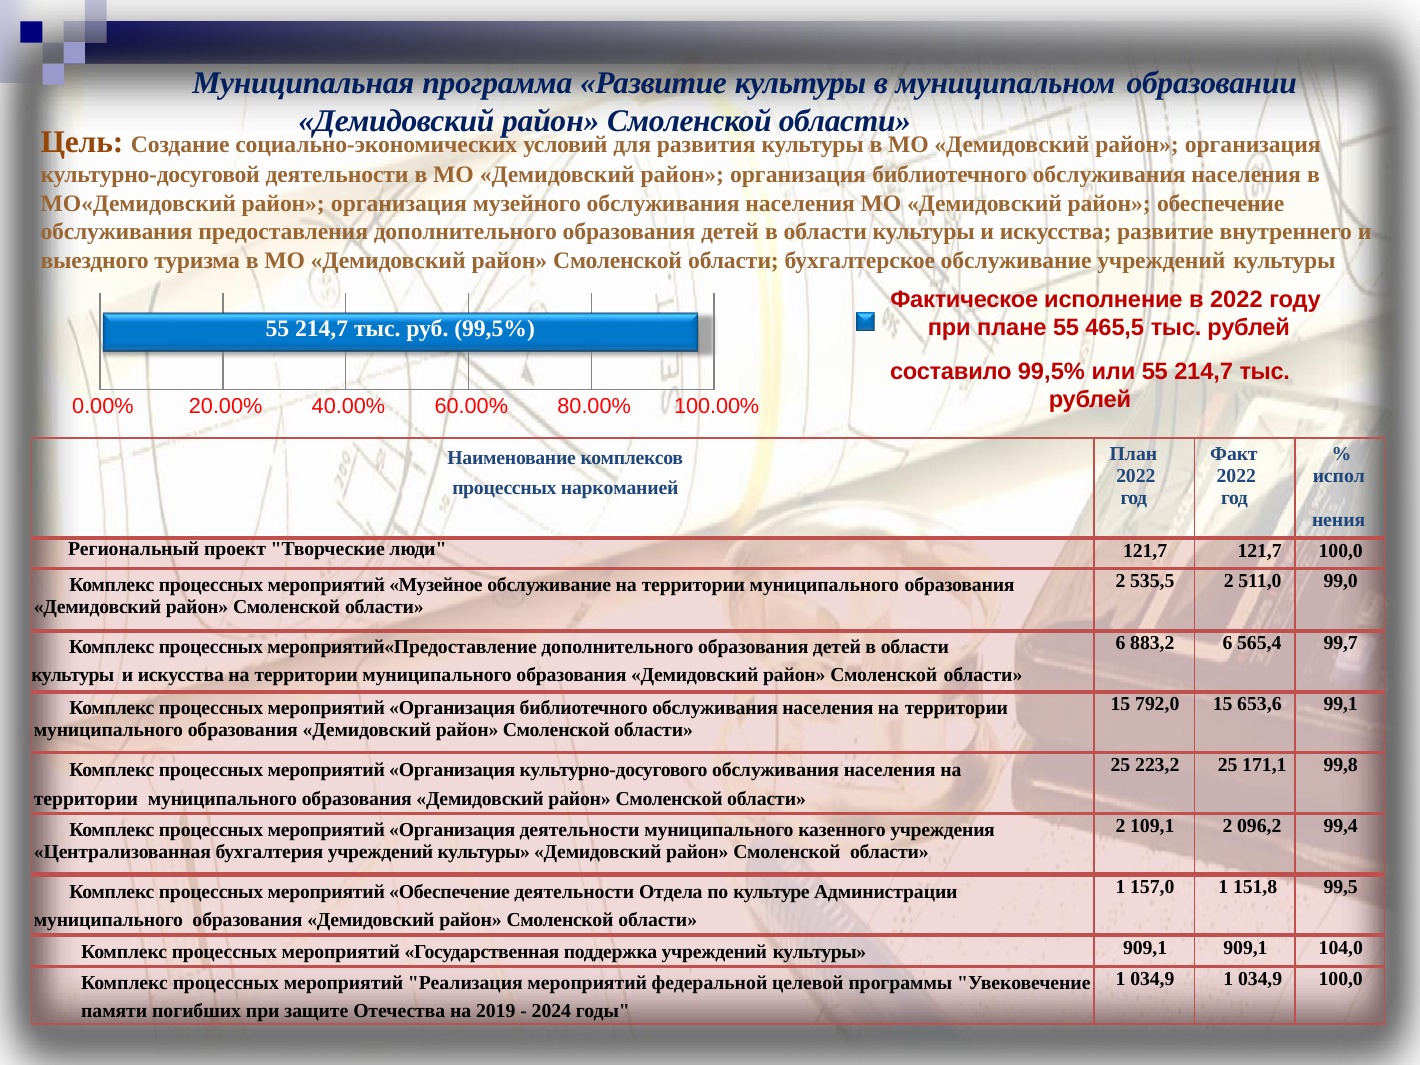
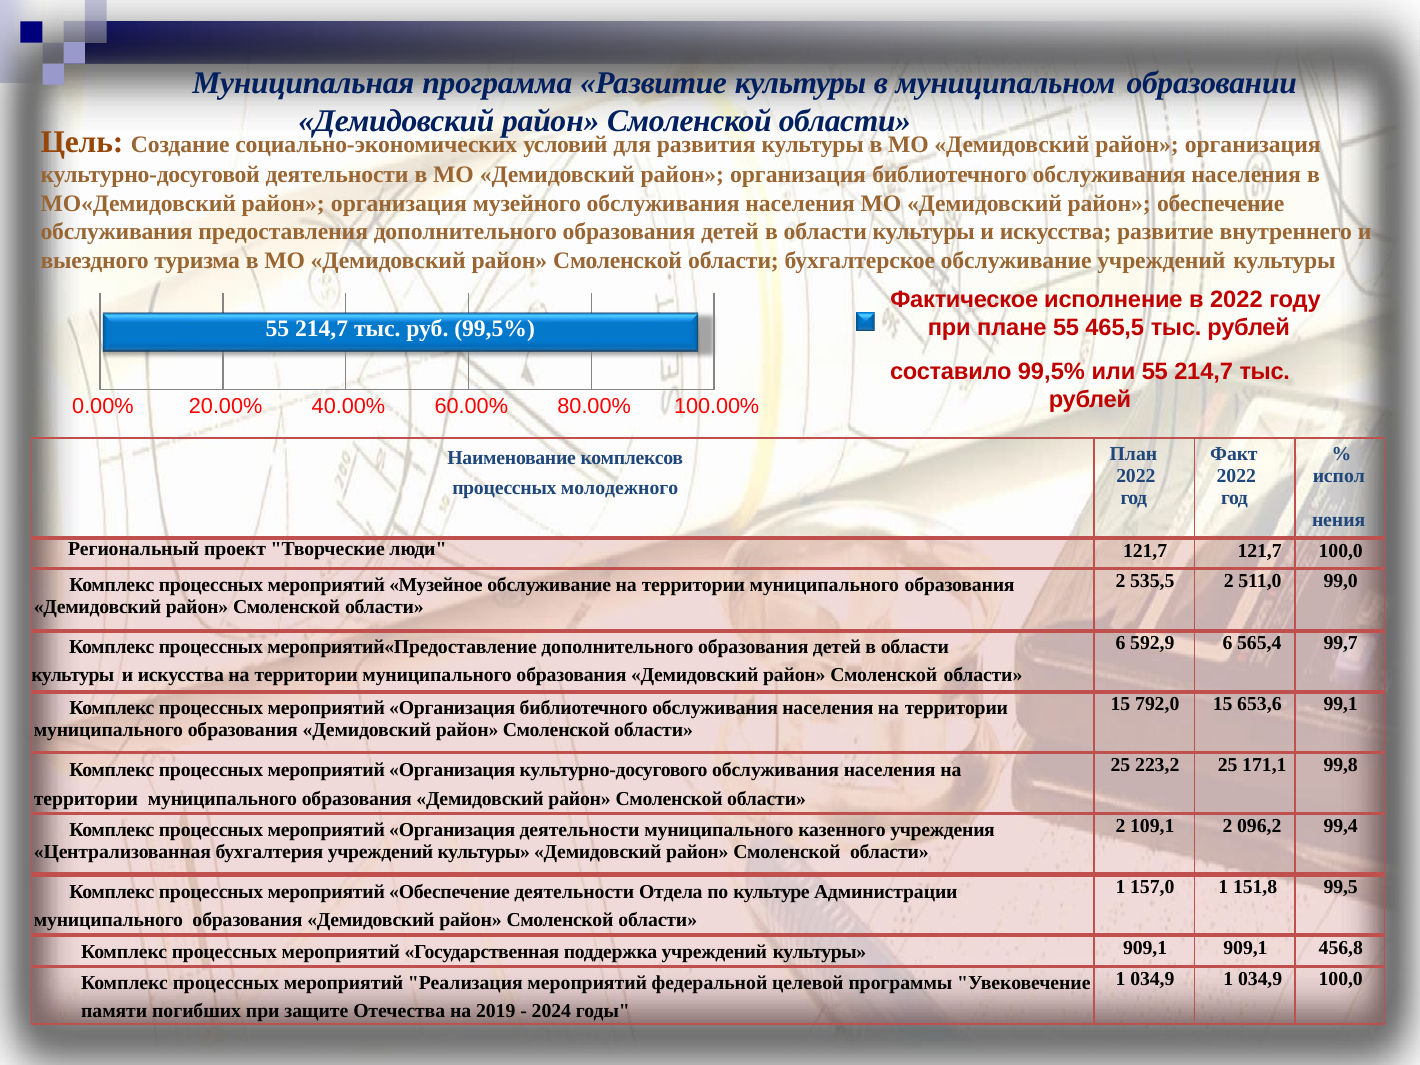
наркоманией: наркоманией -> молодежного
883,2: 883,2 -> 592,9
104,0: 104,0 -> 456,8
